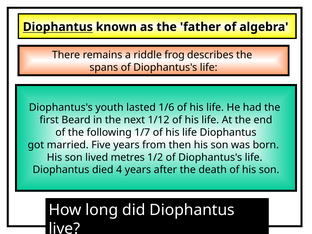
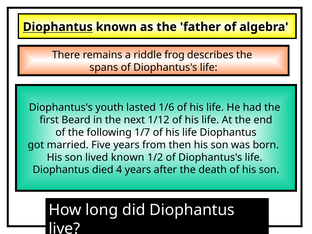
lived metres: metres -> known
